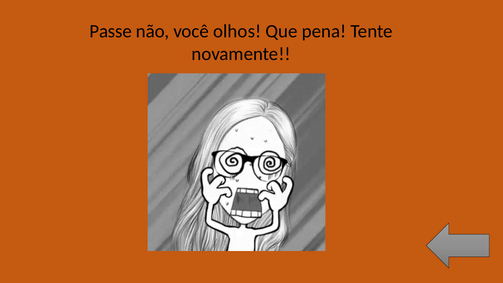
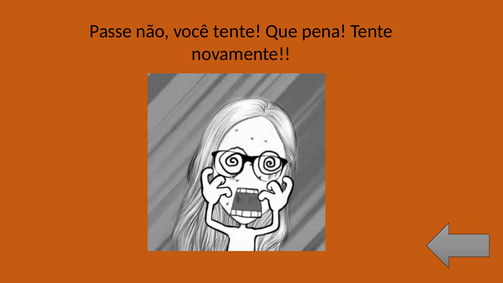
você olhos: olhos -> tente
